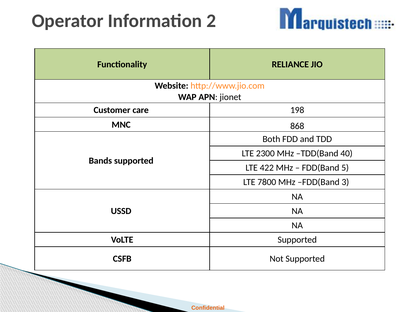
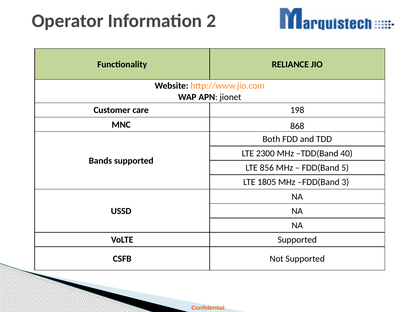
422: 422 -> 856
7800: 7800 -> 1805
